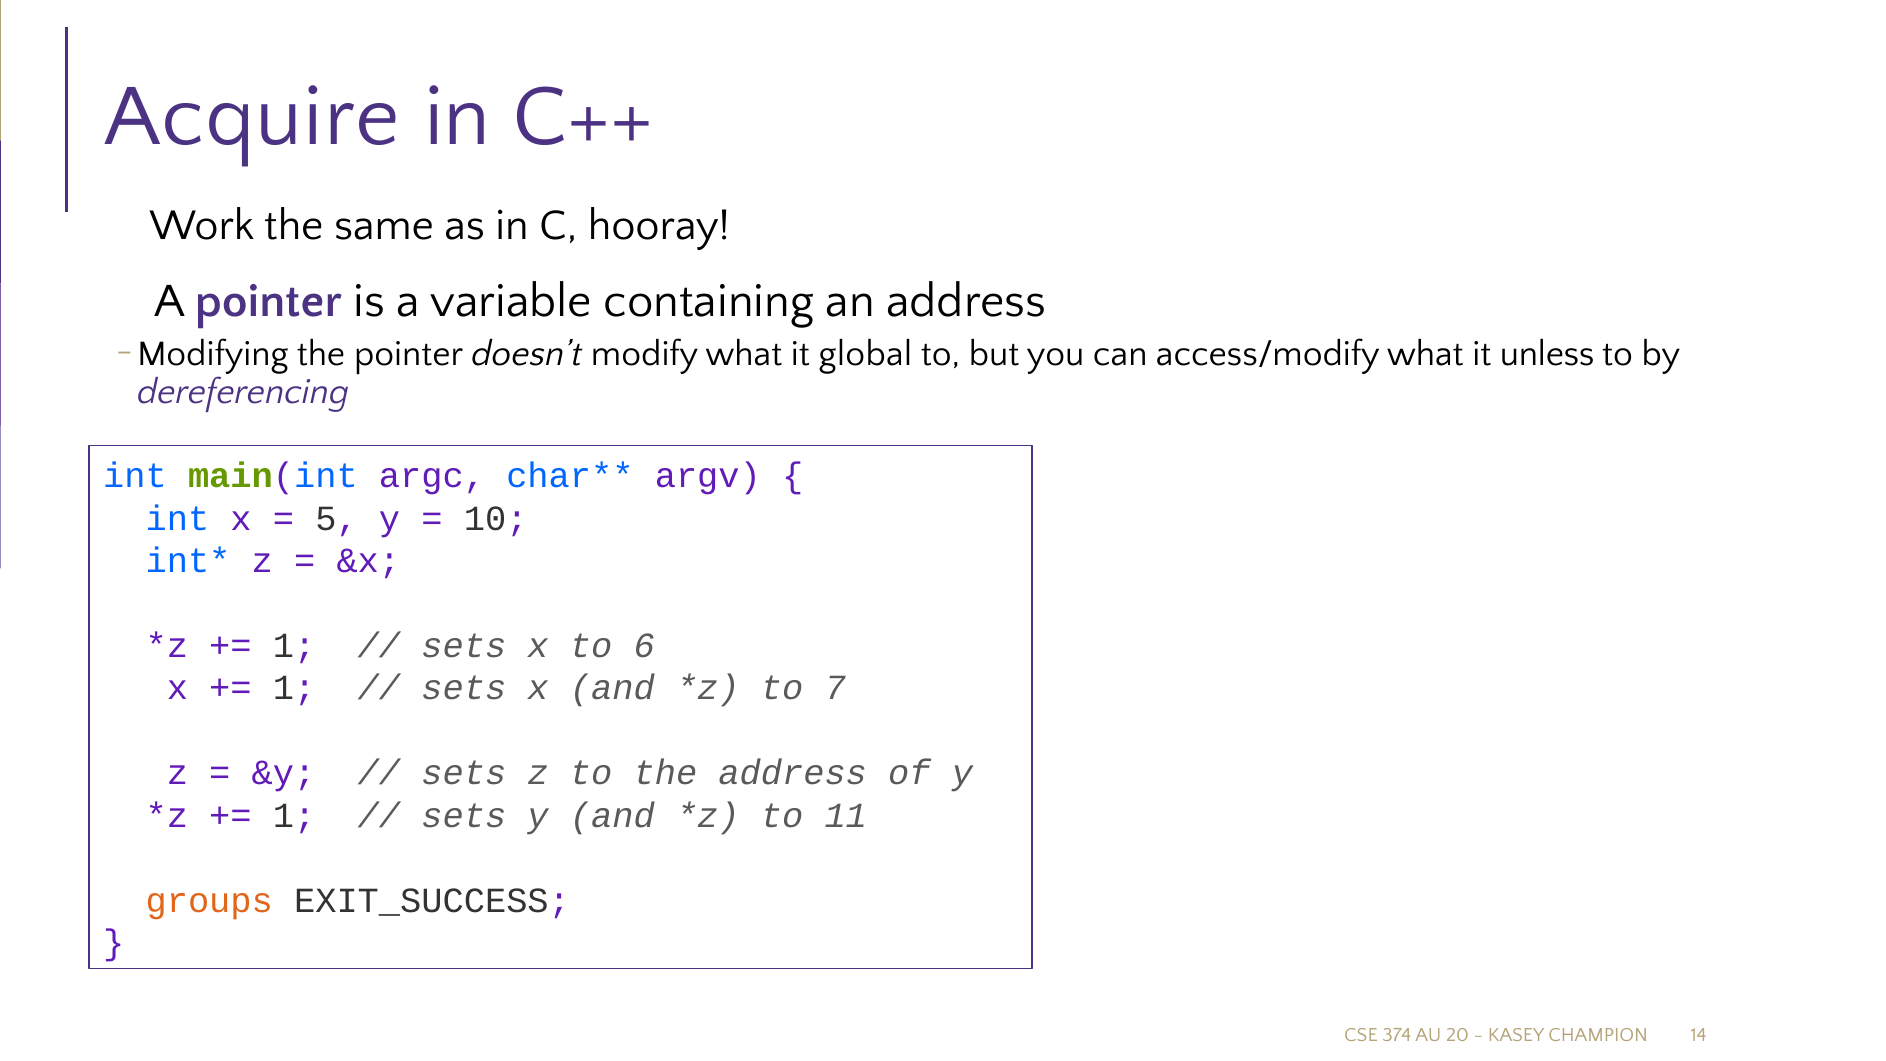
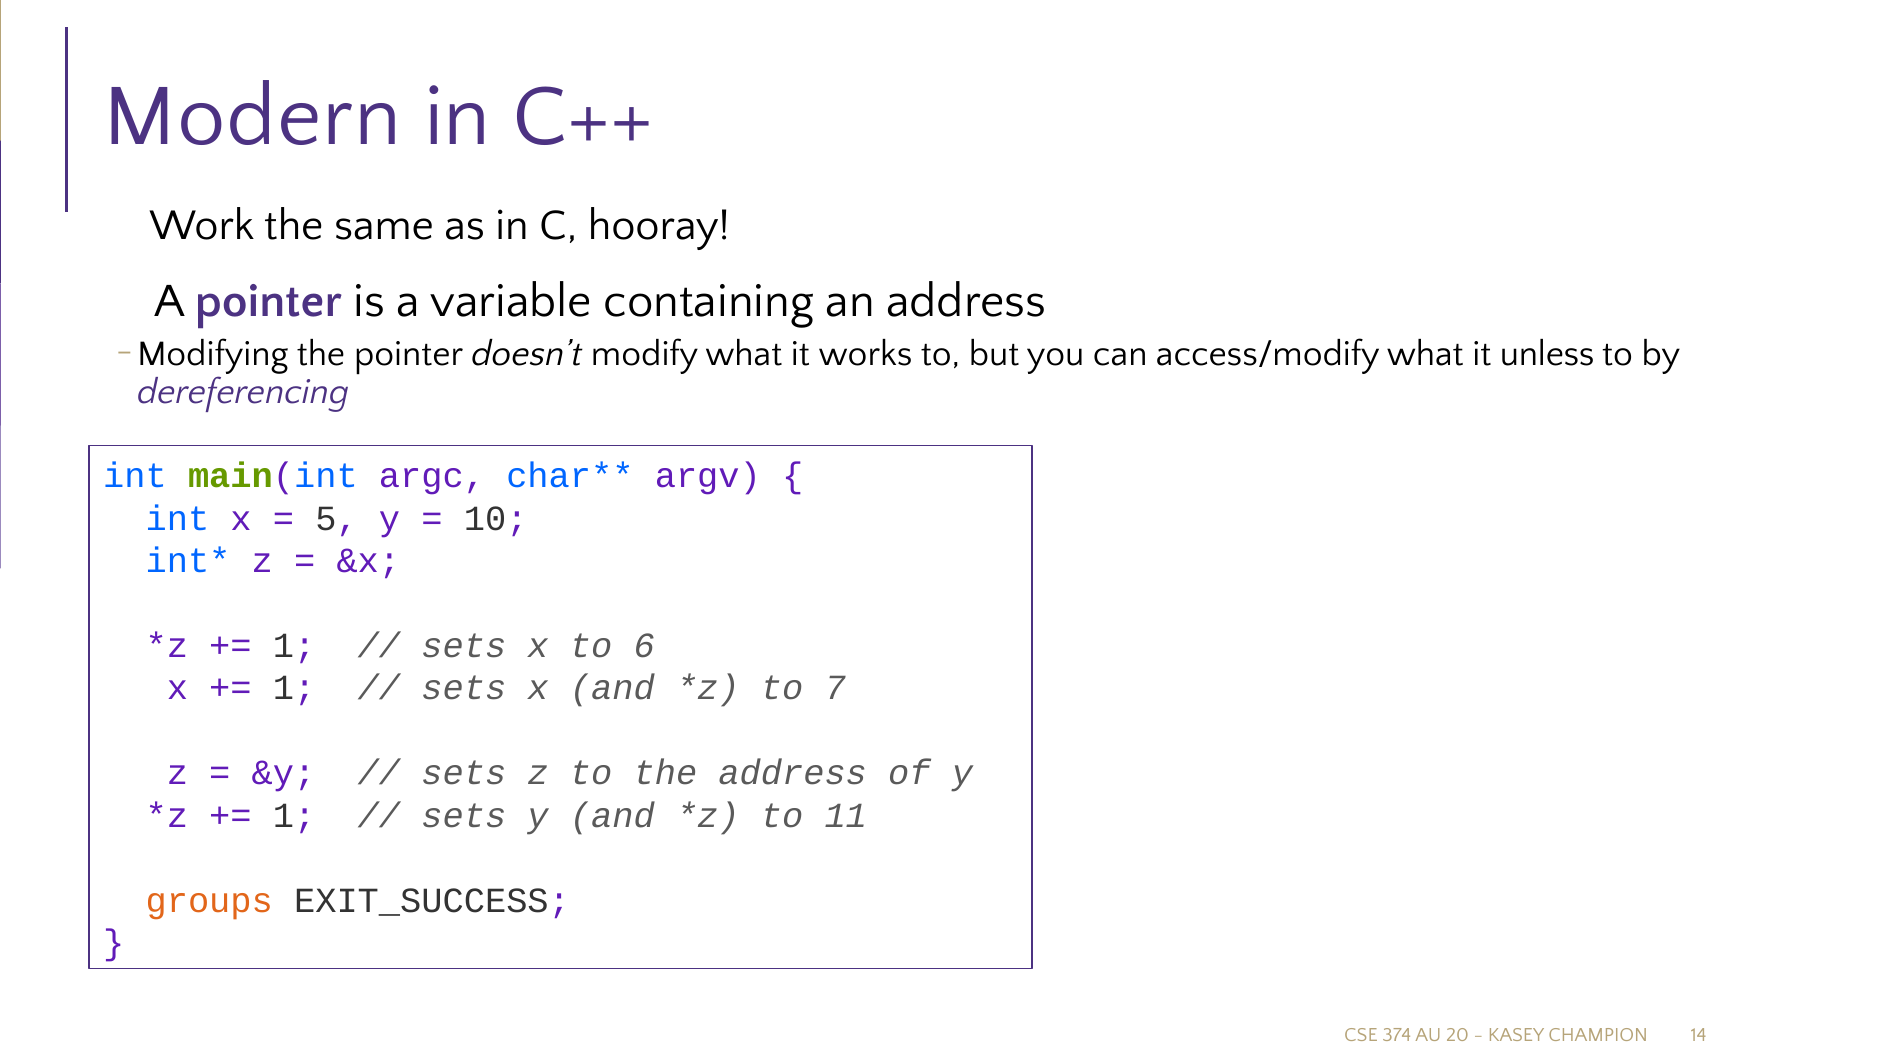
Acquire: Acquire -> Modern
global: global -> works
